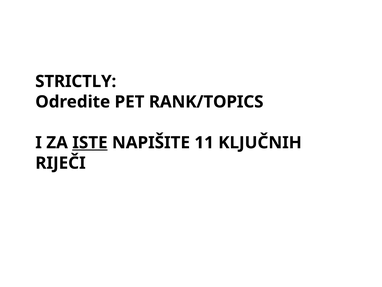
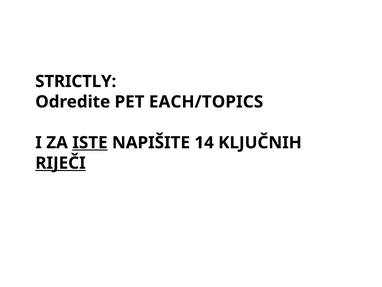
RANK/TOPICS: RANK/TOPICS -> EACH/TOPICS
11: 11 -> 14
RIJEČI underline: none -> present
